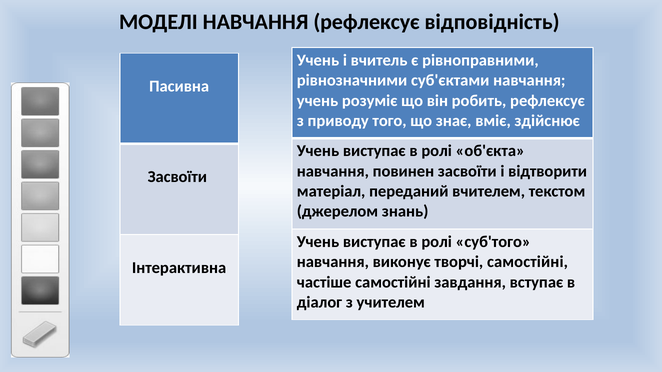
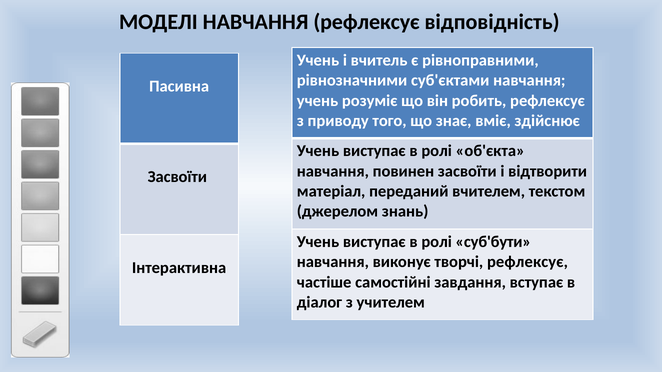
суб'того: суб'того -> суб'бути
творчі самостійні: самостійні -> рефлексує
